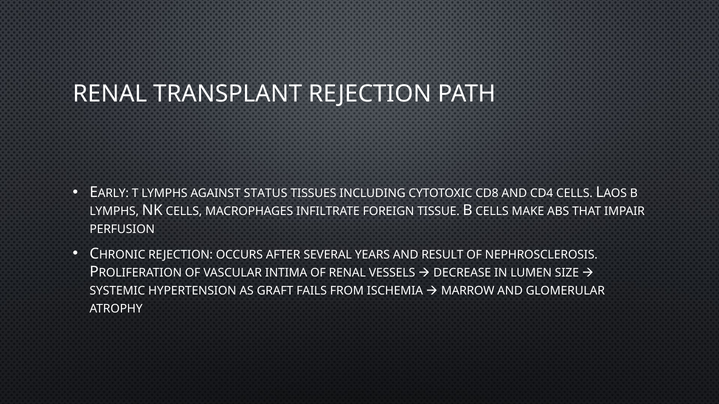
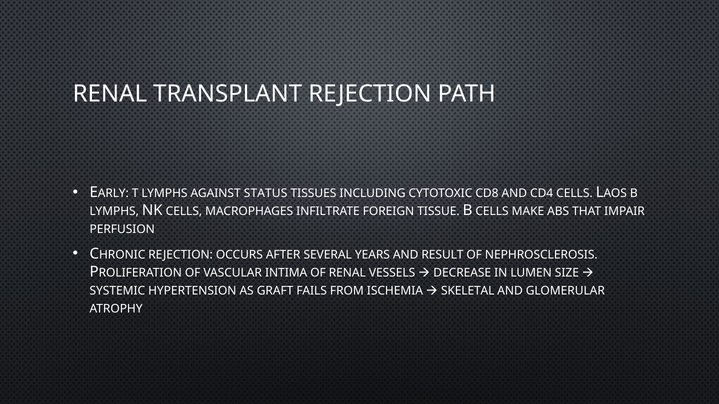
MARROW: MARROW -> SKELETAL
